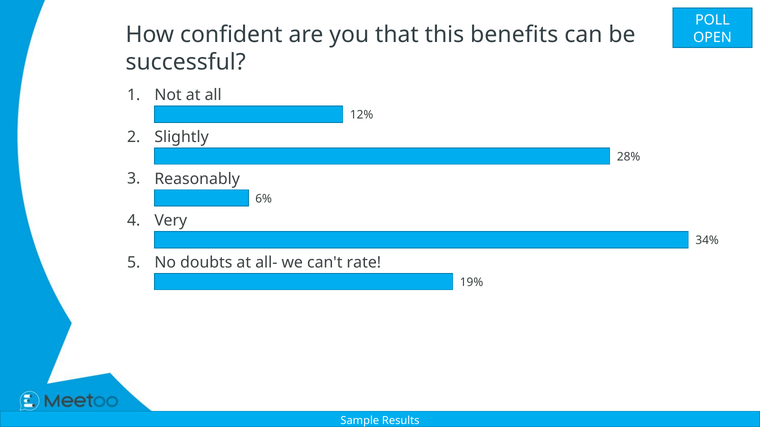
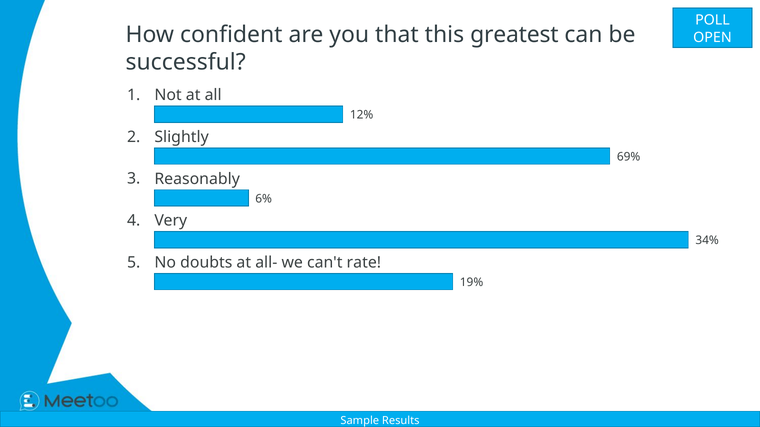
benefits: benefits -> greatest
28%: 28% -> 69%
